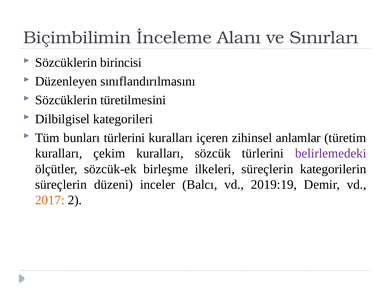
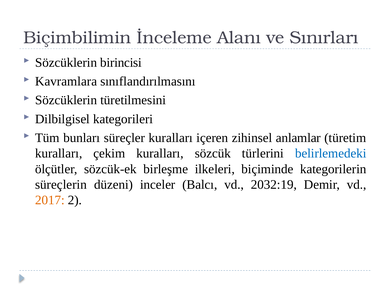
Düzenleyen: Düzenleyen -> Kavramlara
bunları türlerini: türlerini -> süreçler
belirlemedeki colour: purple -> blue
ilkeleri süreçlerin: süreçlerin -> biçiminde
2019:19: 2019:19 -> 2032:19
